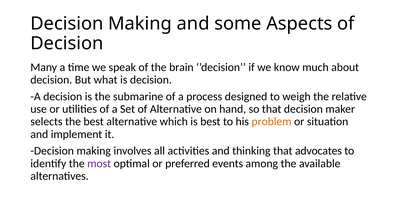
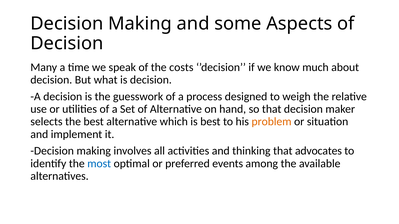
brain: brain -> costs
submarine: submarine -> guesswork
most colour: purple -> blue
